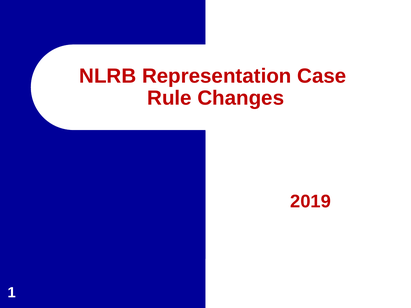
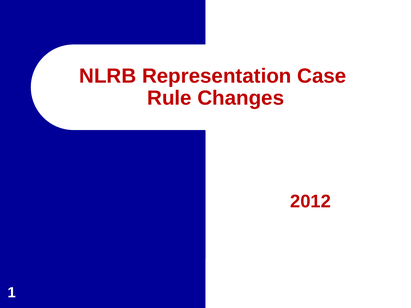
2019: 2019 -> 2012
